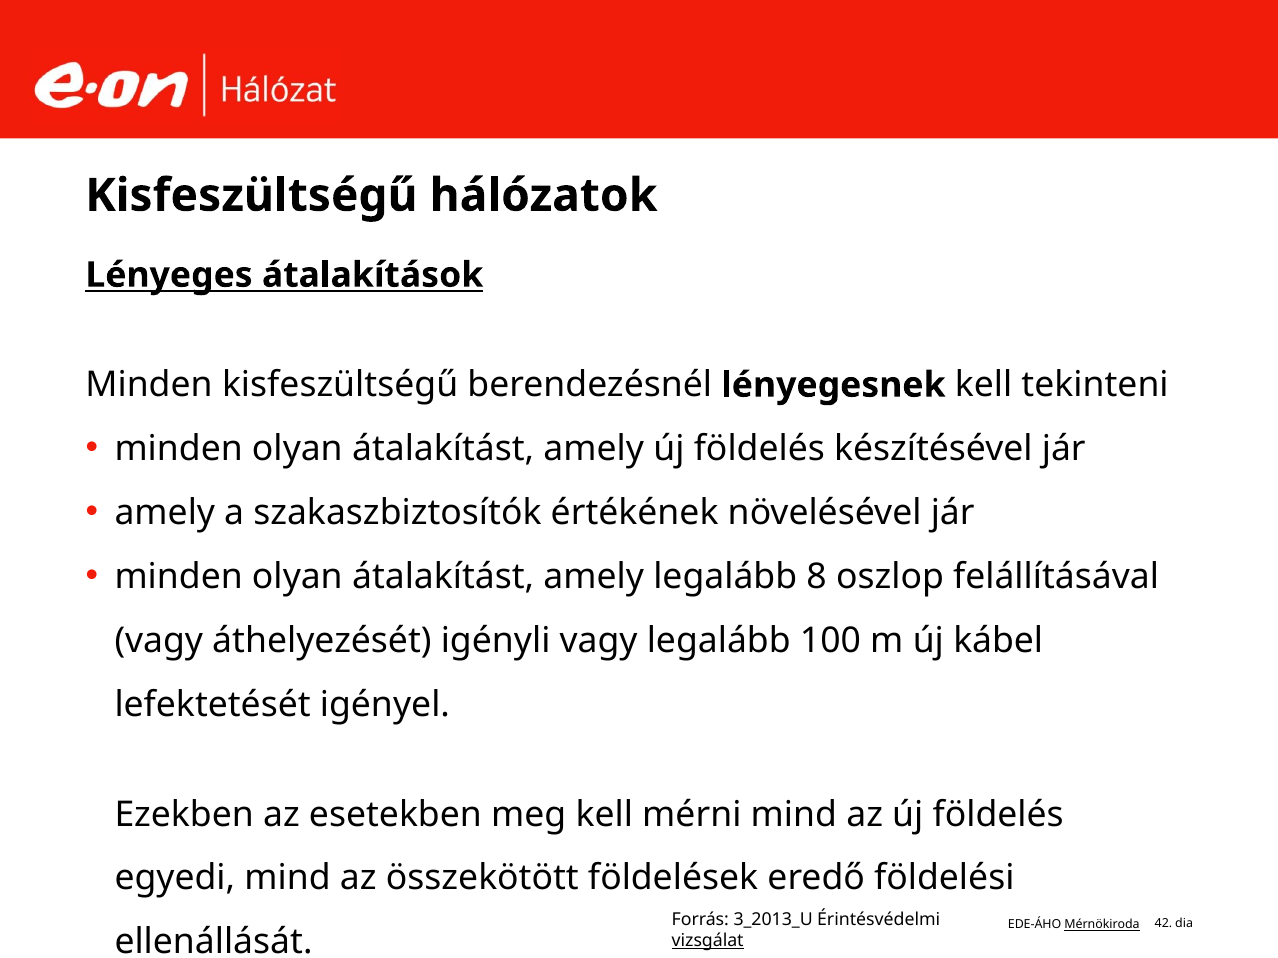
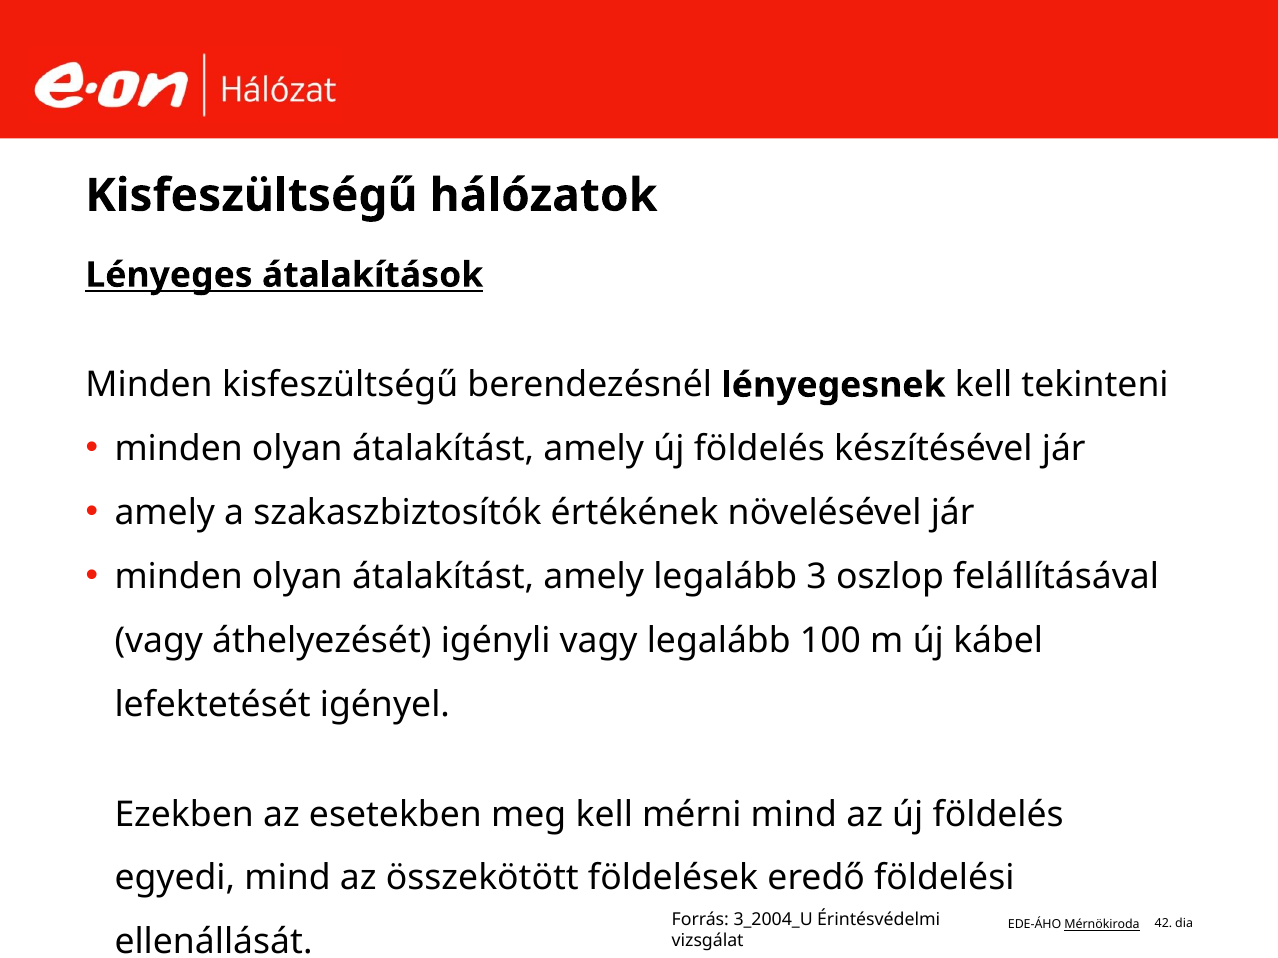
8: 8 -> 3
3_2013_U: 3_2013_U -> 3_2004_U
vizsgálat underline: present -> none
